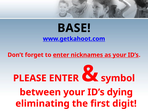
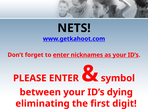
BASE: BASE -> NETS
